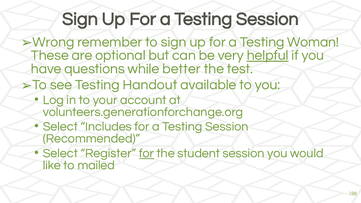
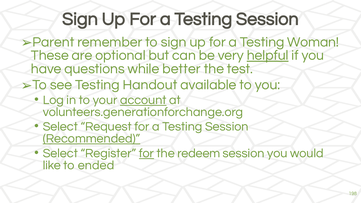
Wrong: Wrong -> Parent
account underline: none -> present
Includes: Includes -> Request
Recommended underline: none -> present
student: student -> redeem
mailed: mailed -> ended
